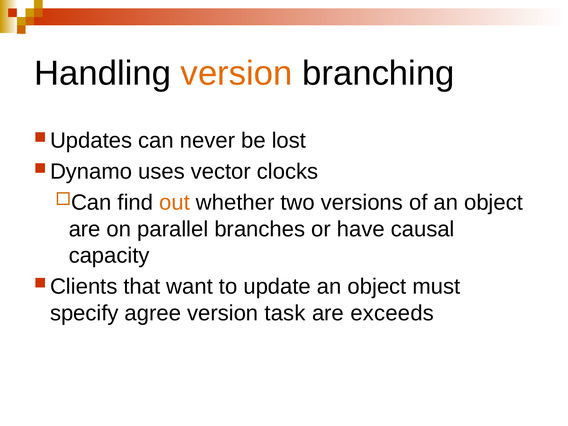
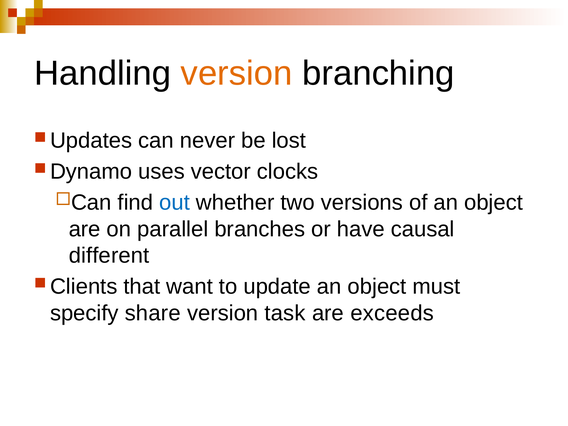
out colour: orange -> blue
capacity: capacity -> different
agree: agree -> share
